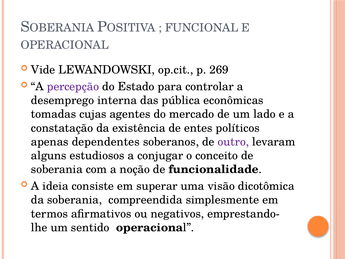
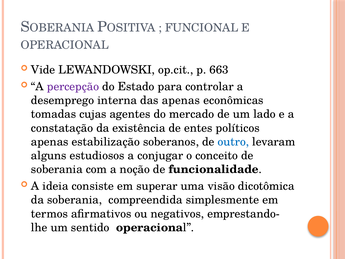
269: 269 -> 663
das pública: pública -> apenas
dependentes: dependentes -> estabilização
outro colour: purple -> blue
